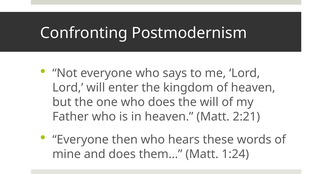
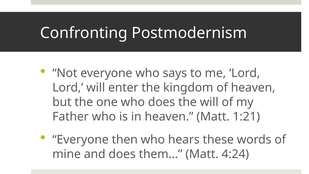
2:21: 2:21 -> 1:21
1:24: 1:24 -> 4:24
